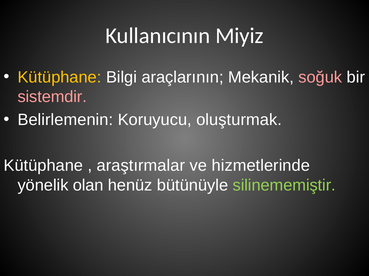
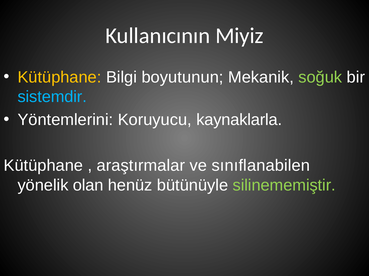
araçlarının: araçlarının -> boyutunun
soğuk colour: pink -> light green
sistemdir colour: pink -> light blue
Belirlemenin: Belirlemenin -> Yöntemlerini
oluşturmak: oluşturmak -> kaynaklarla
hizmetlerinde: hizmetlerinde -> sınıflanabilen
